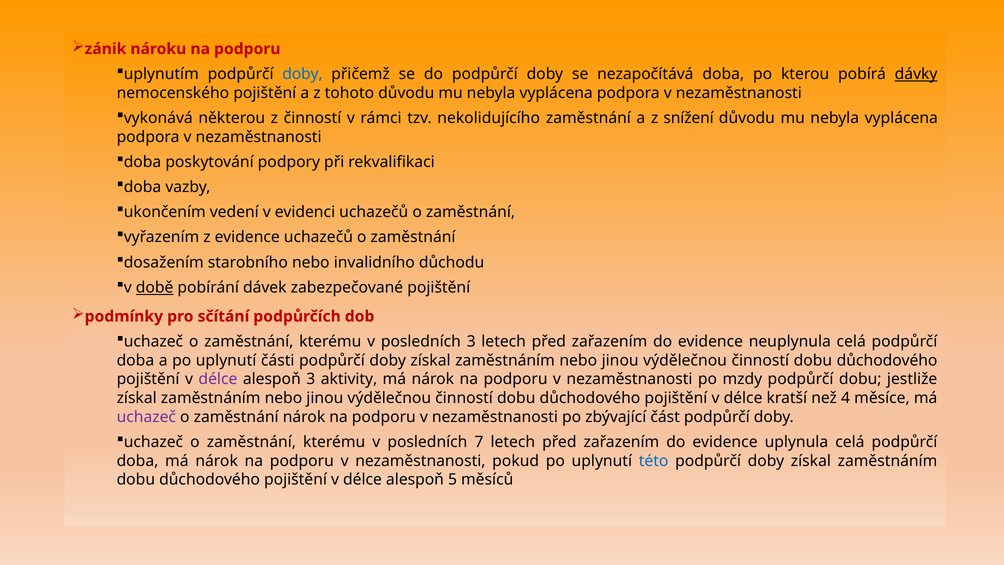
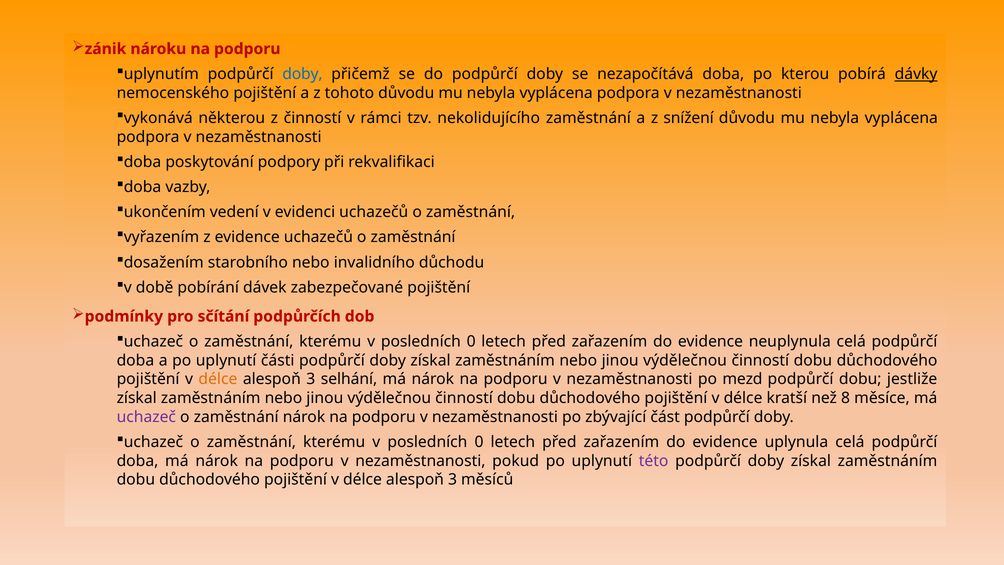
době underline: present -> none
3 at (471, 341): 3 -> 0
délce at (218, 379) colour: purple -> orange
aktivity: aktivity -> selhání
mzdy: mzdy -> mezd
4: 4 -> 8
7 at (479, 442): 7 -> 0
této colour: blue -> purple
5 at (453, 479): 5 -> 3
